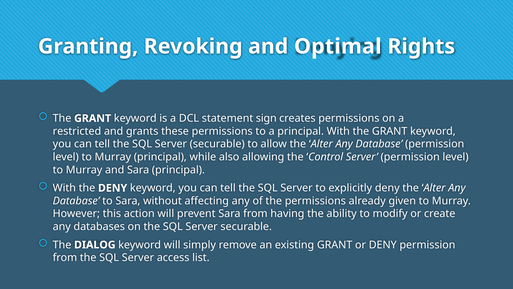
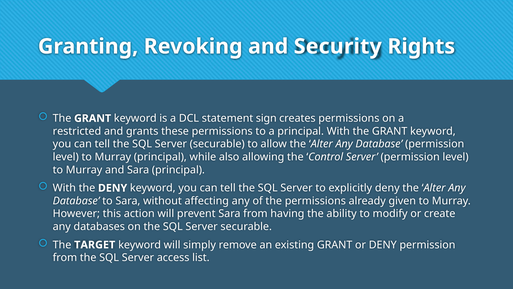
Optimal: Optimal -> Security
DIALOG: DIALOG -> TARGET
